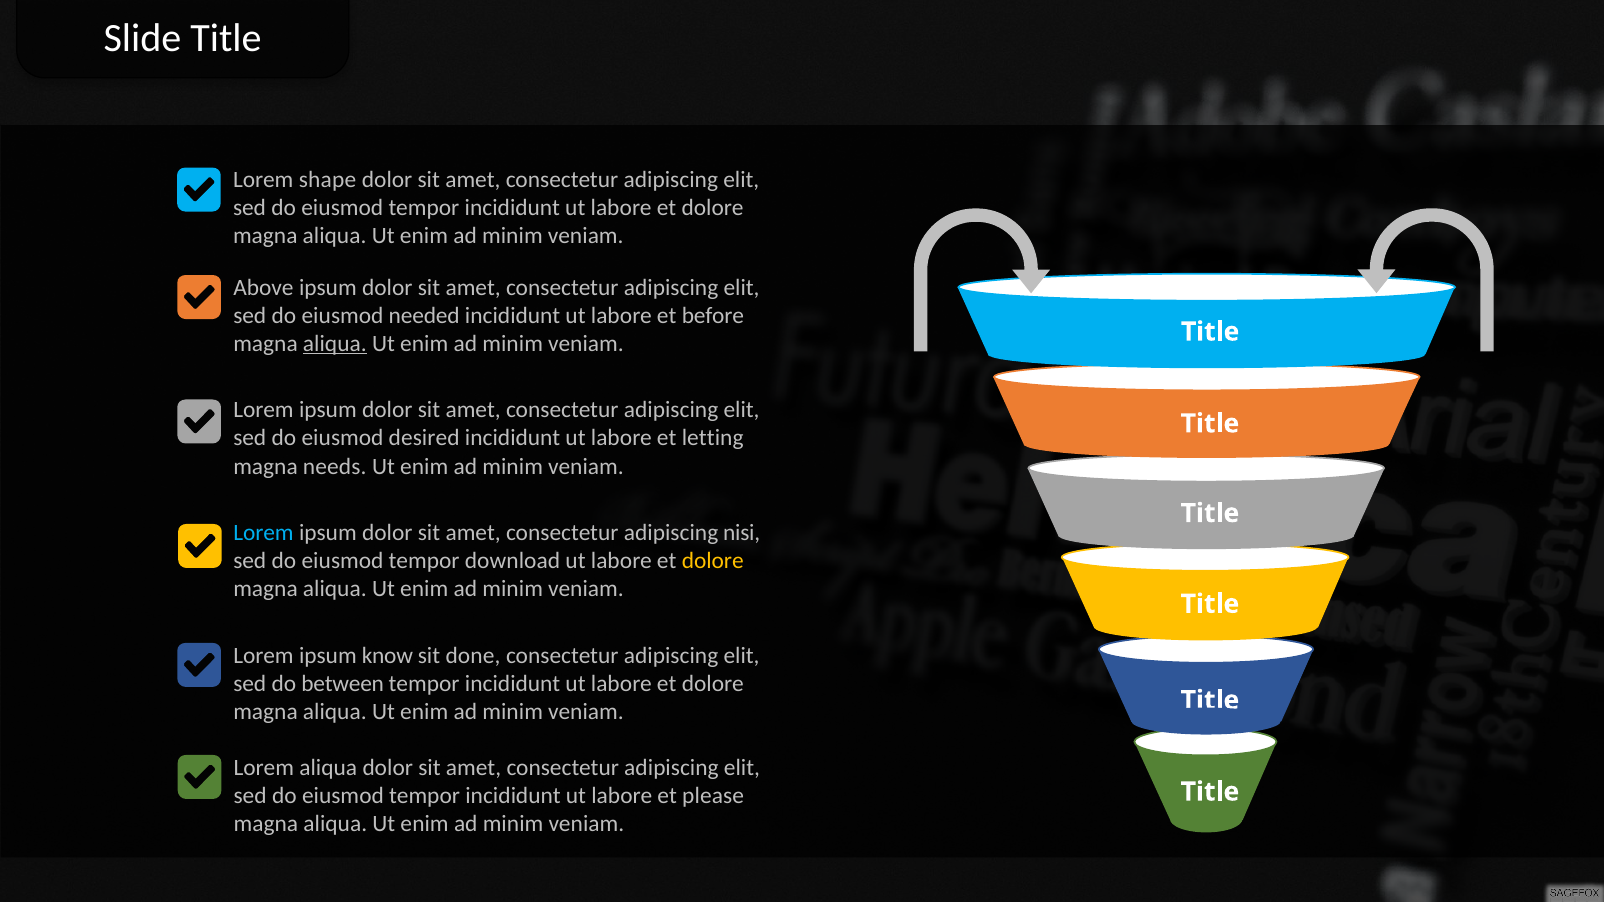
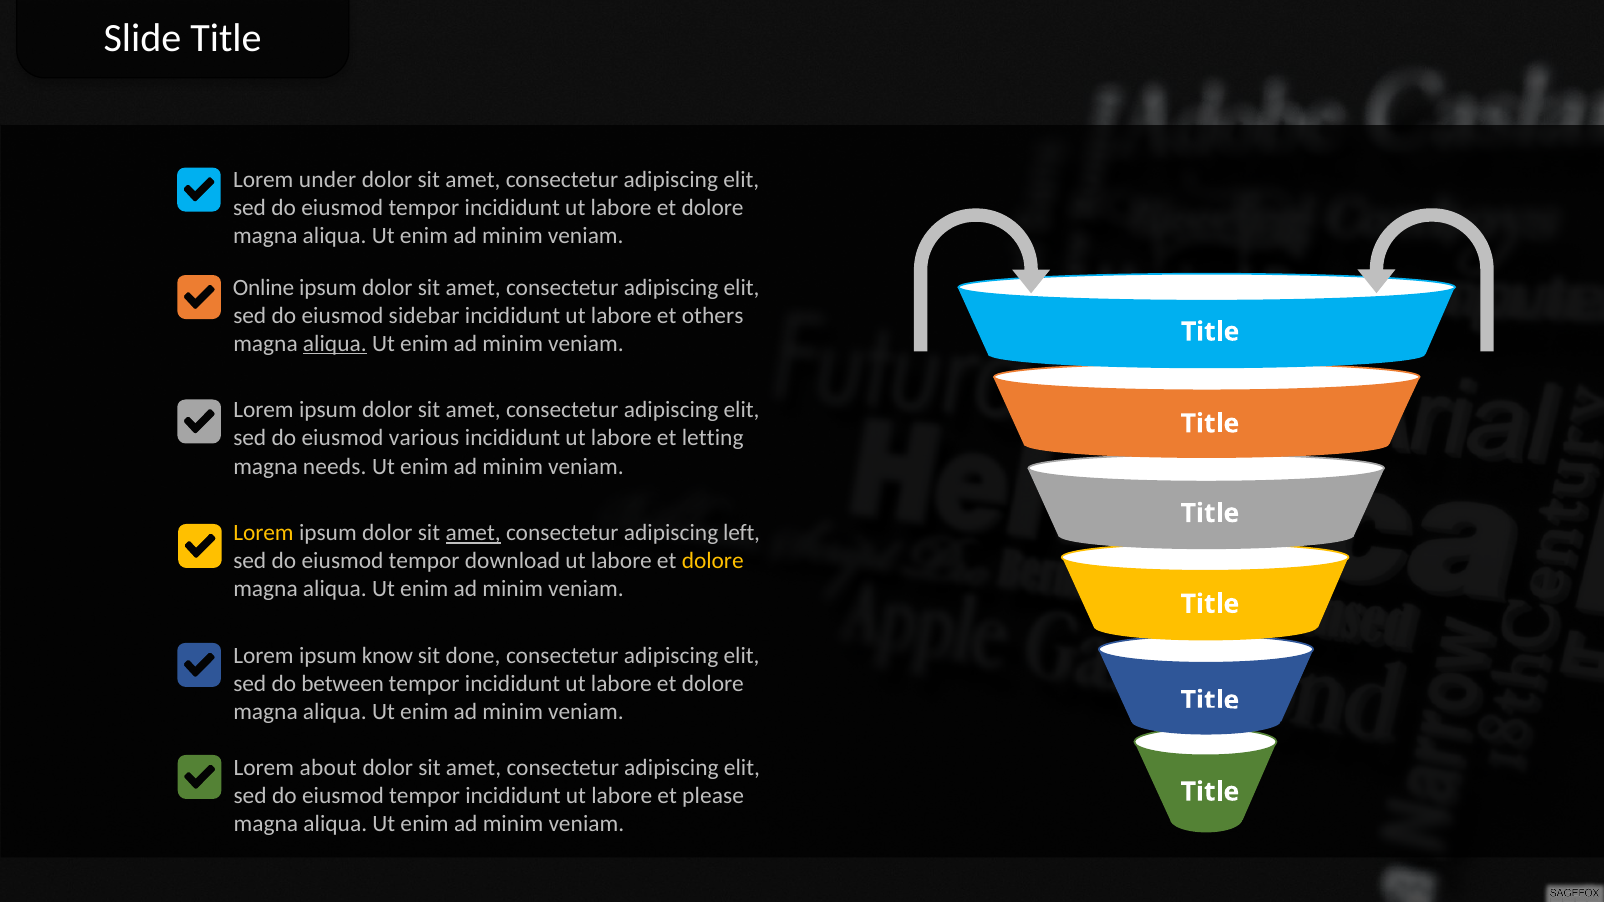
shape: shape -> under
Above: Above -> Online
needed: needed -> sidebar
before: before -> others
desired: desired -> various
Lorem at (263, 533) colour: light blue -> yellow
amet at (473, 533) underline: none -> present
nisi: nisi -> left
Lorem aliqua: aliqua -> about
